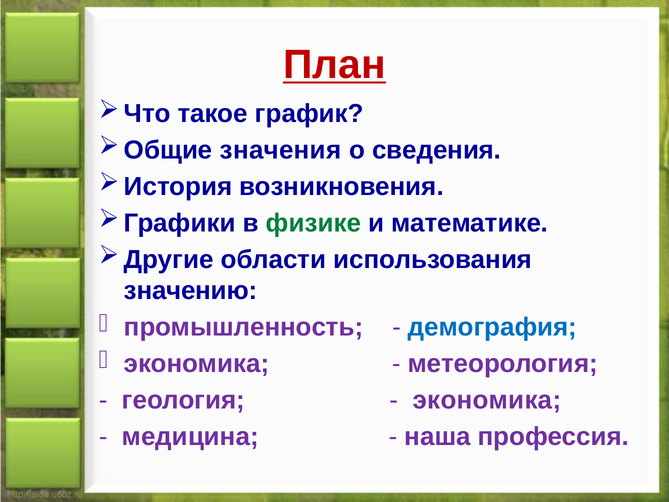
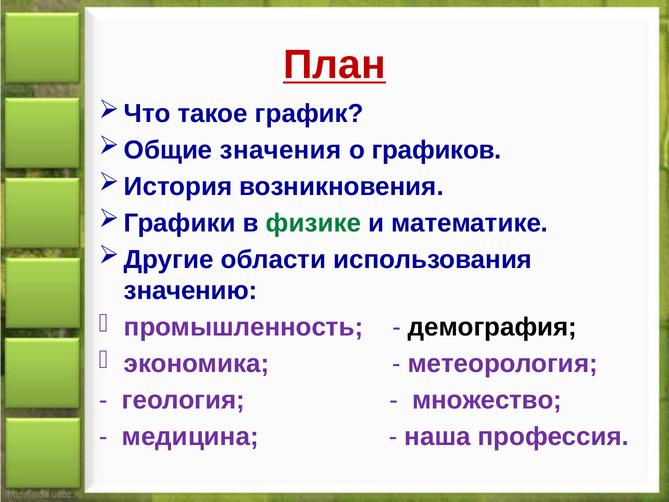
сведения: сведения -> графиков
демография colour: blue -> black
экономика at (487, 400): экономика -> множество
